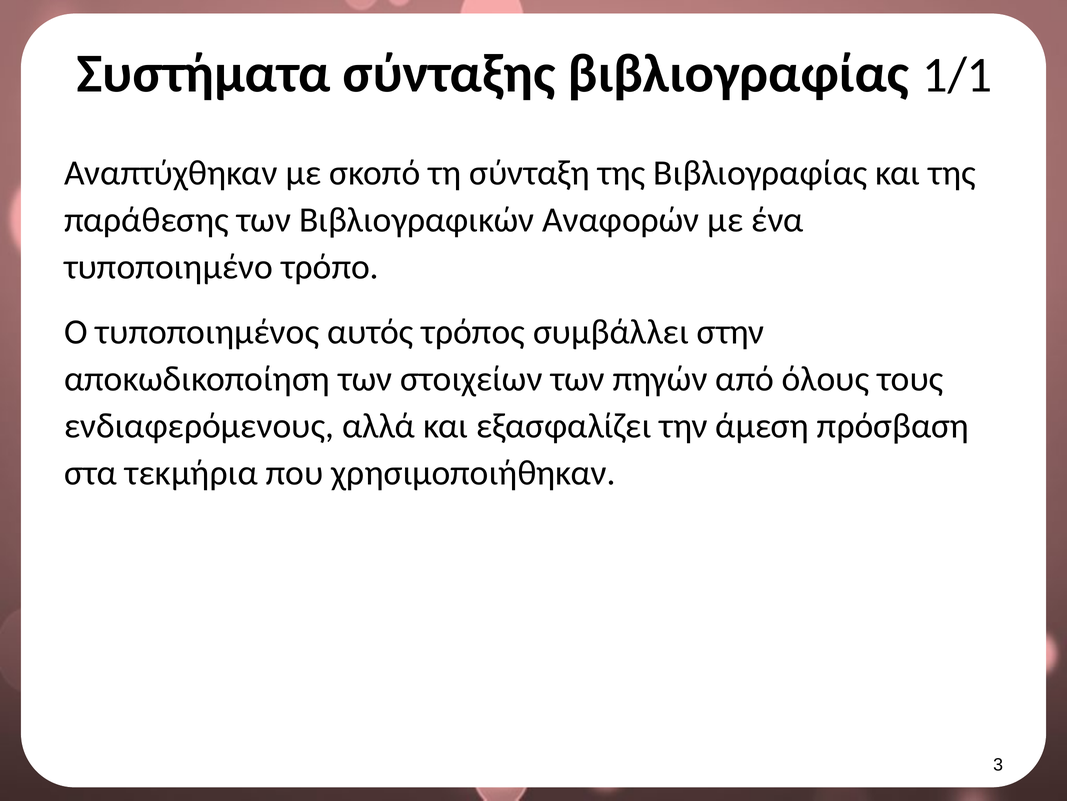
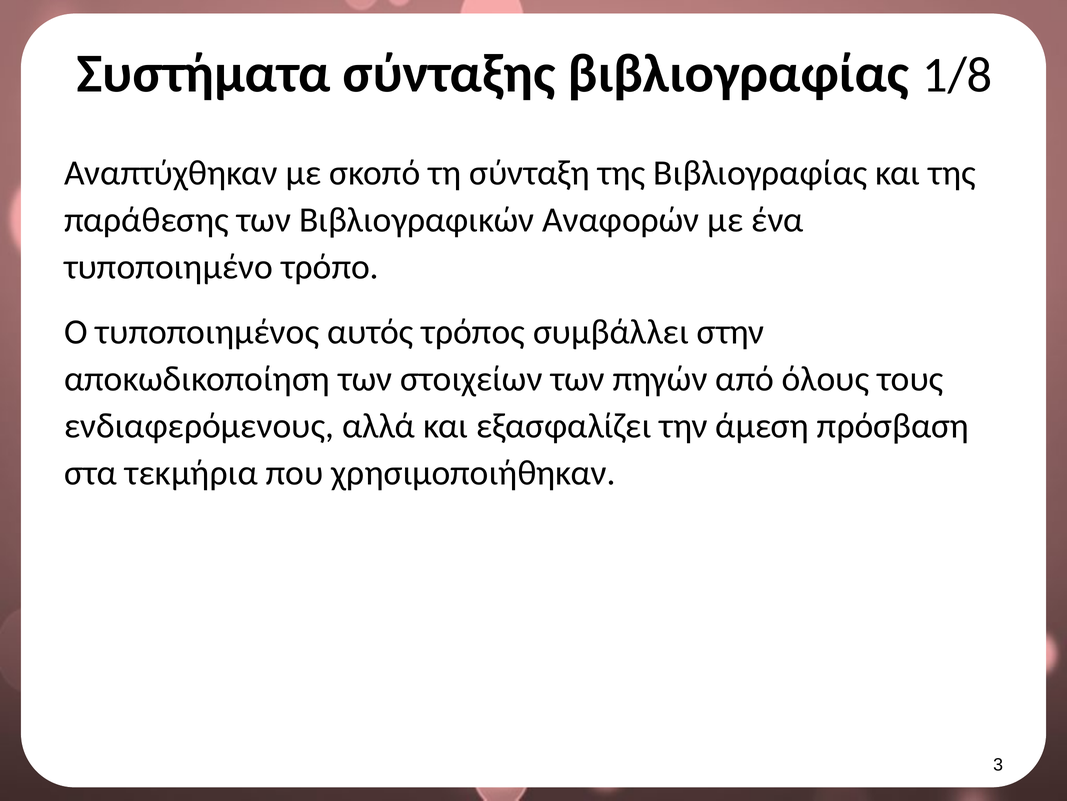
1/1: 1/1 -> 1/8
